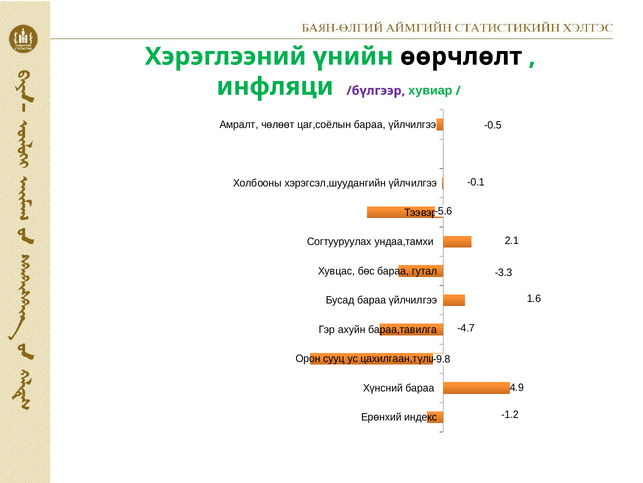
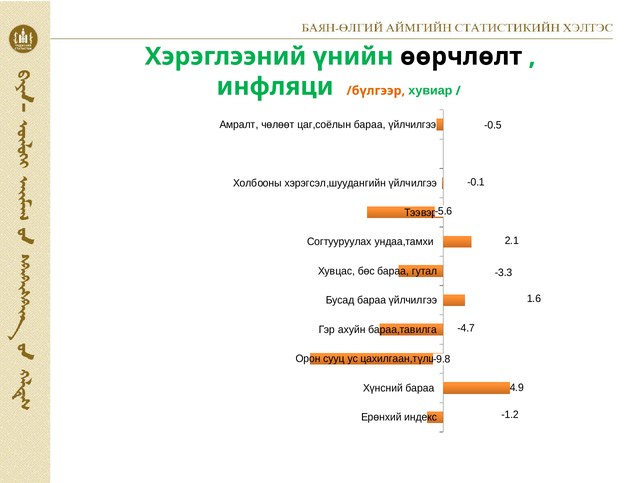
/бүлгээр colour: purple -> orange
